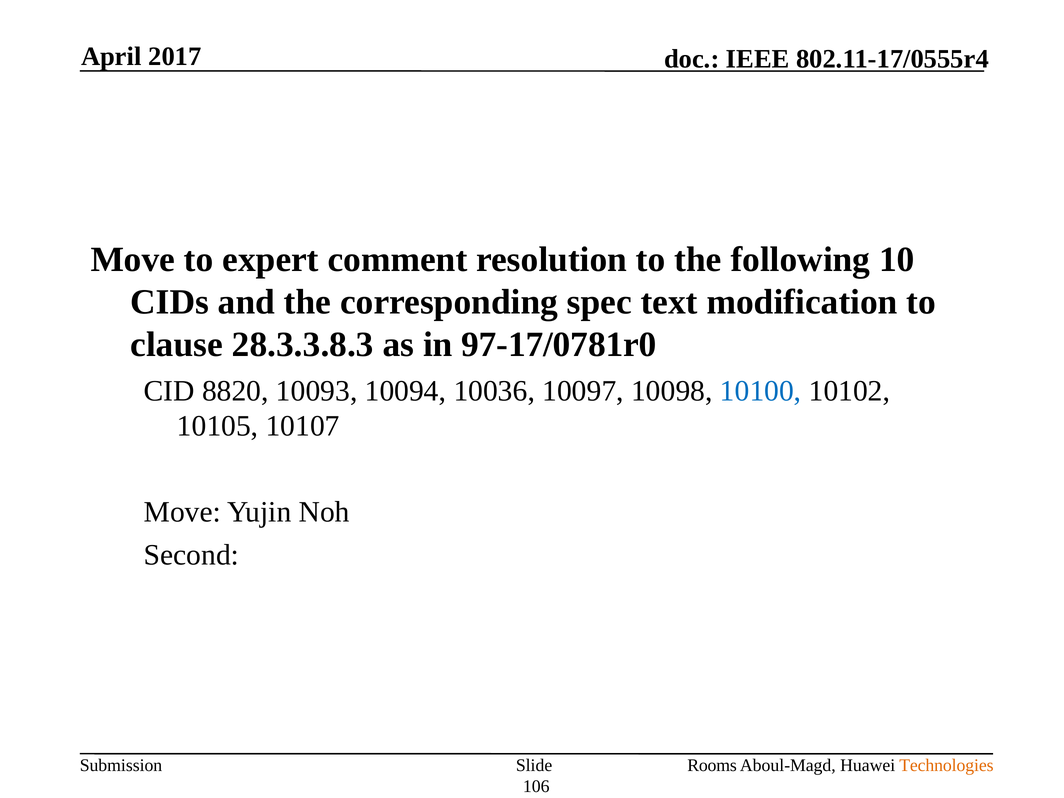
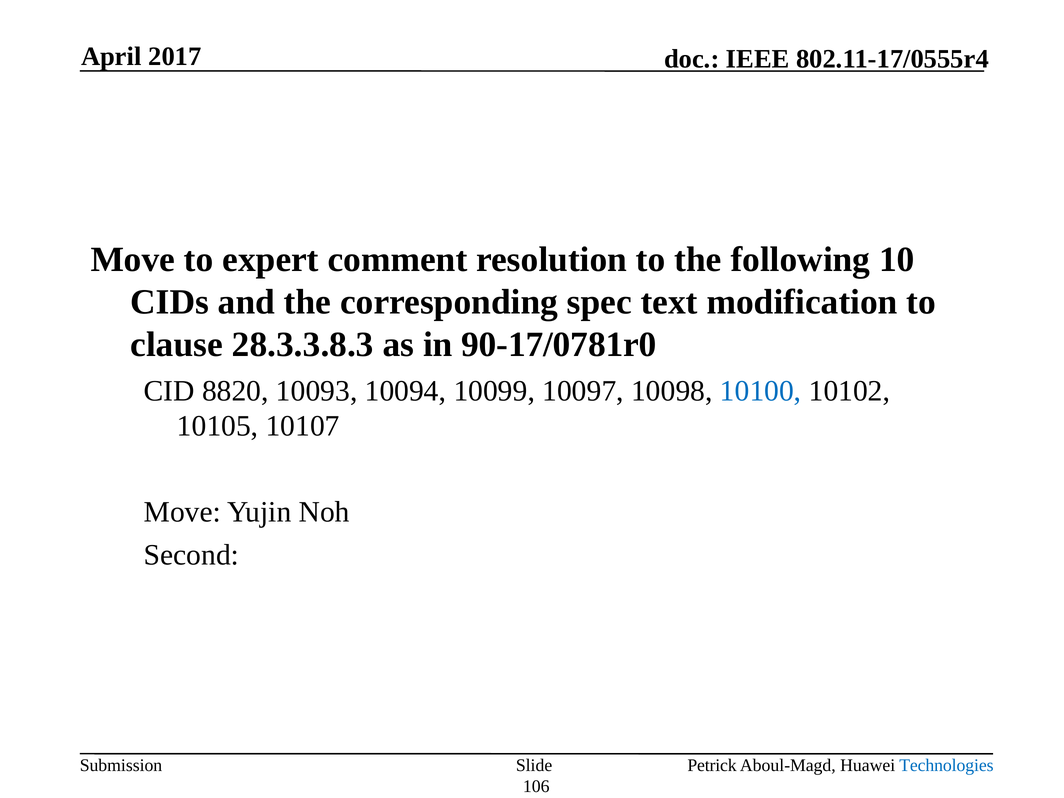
97-17/0781r0: 97-17/0781r0 -> 90-17/0781r0
10036: 10036 -> 10099
Rooms: Rooms -> Petrick
Technologies colour: orange -> blue
